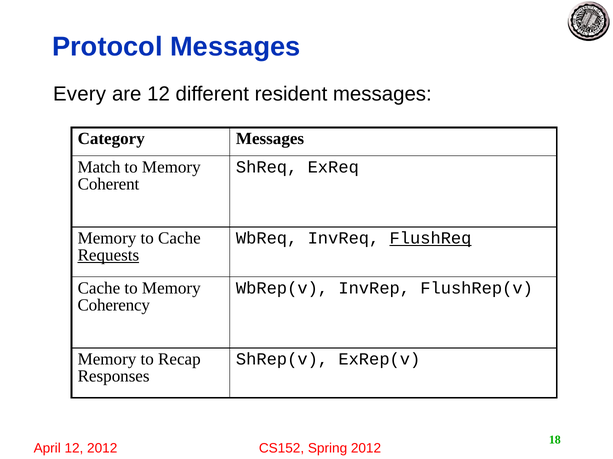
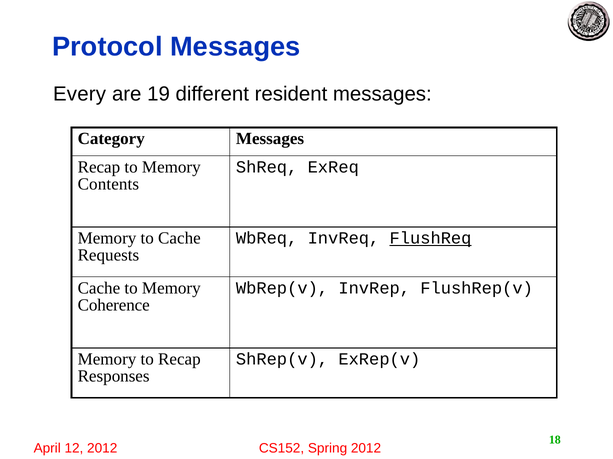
are 12: 12 -> 19
Match at (99, 167): Match -> Recap
Coherent: Coherent -> Contents
Requests underline: present -> none
Coherency: Coherency -> Coherence
